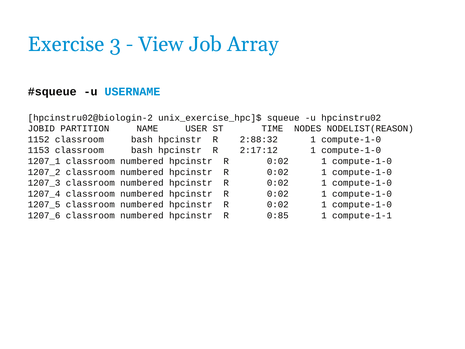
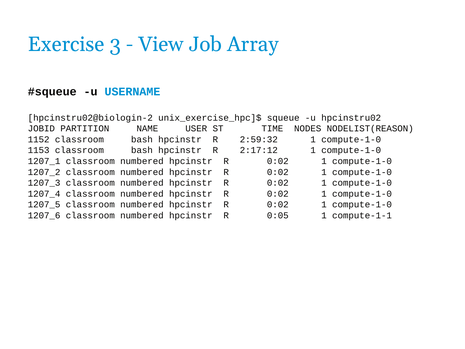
2:88:32: 2:88:32 -> 2:59:32
0:85: 0:85 -> 0:05
